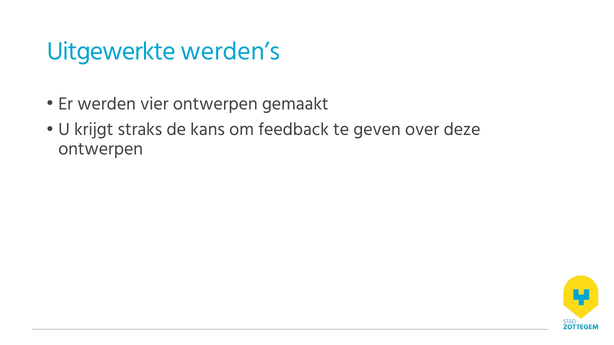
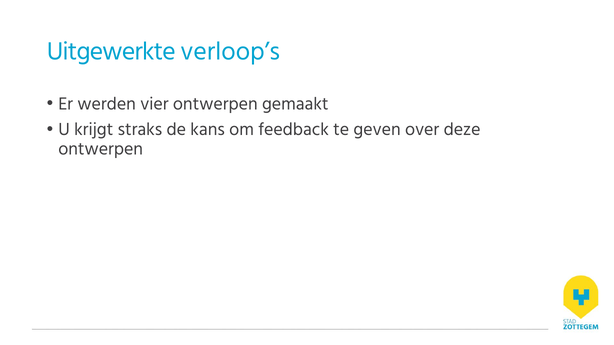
werden’s: werden’s -> verloop’s
